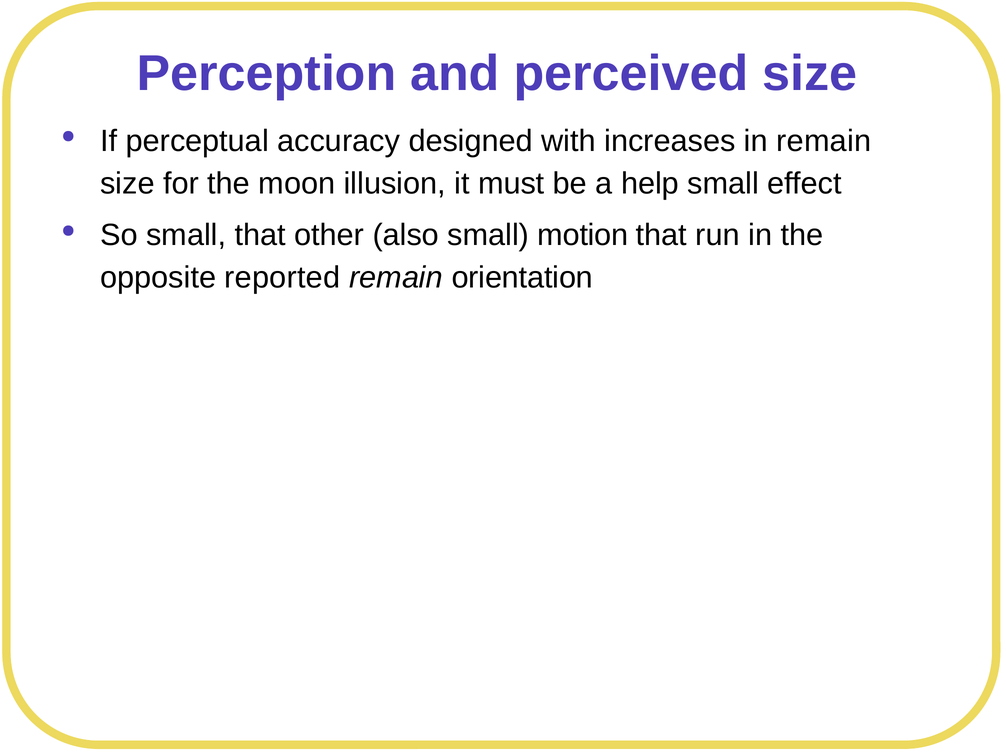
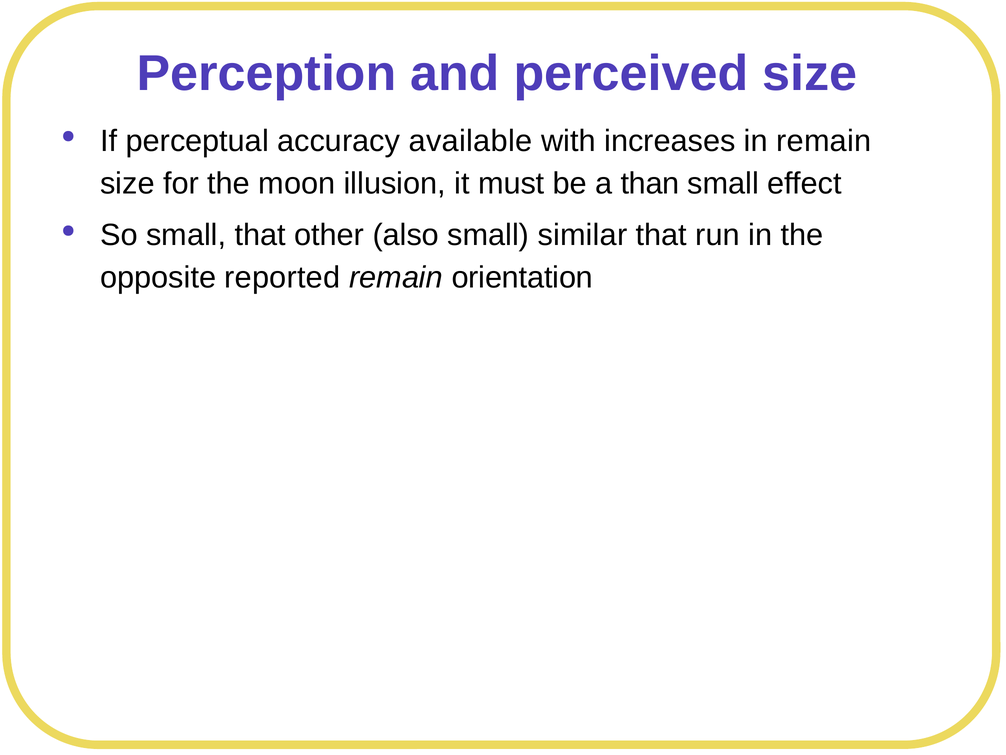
designed: designed -> available
help: help -> than
motion: motion -> similar
